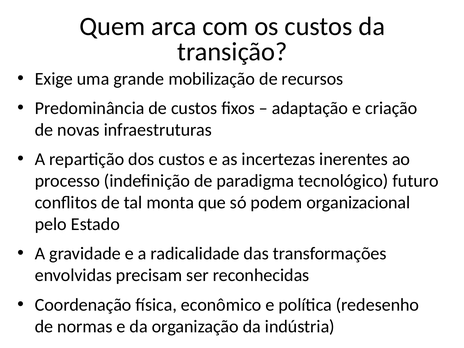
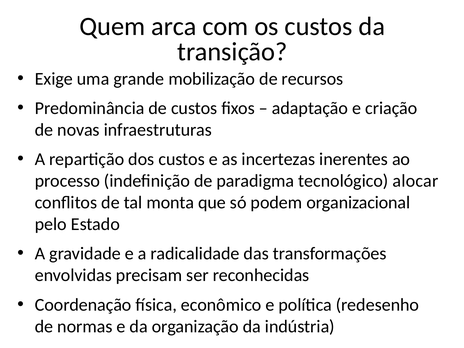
futuro: futuro -> alocar
